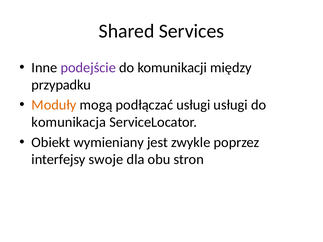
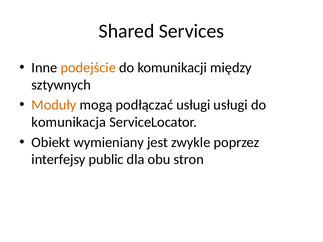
podejście colour: purple -> orange
przypadku: przypadku -> sztywnych
swoje: swoje -> public
